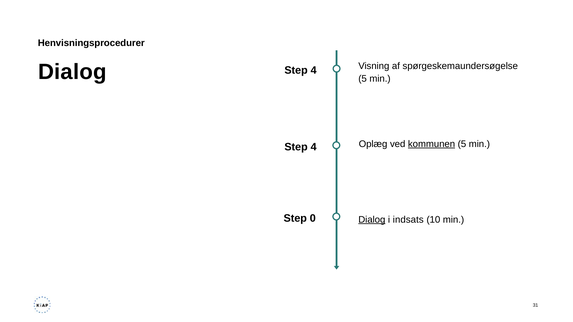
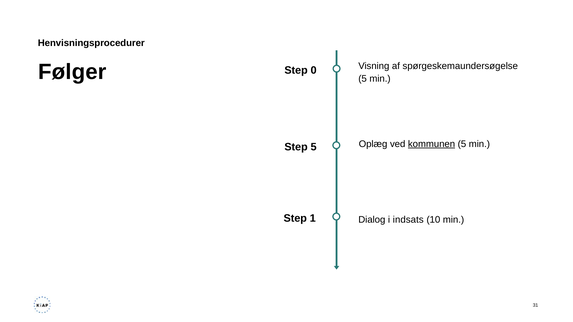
Dialog at (72, 72): Dialog -> Følger
4 at (314, 70): 4 -> 0
4 at (314, 147): 4 -> 5
0: 0 -> 1
Dialog at (372, 220) underline: present -> none
